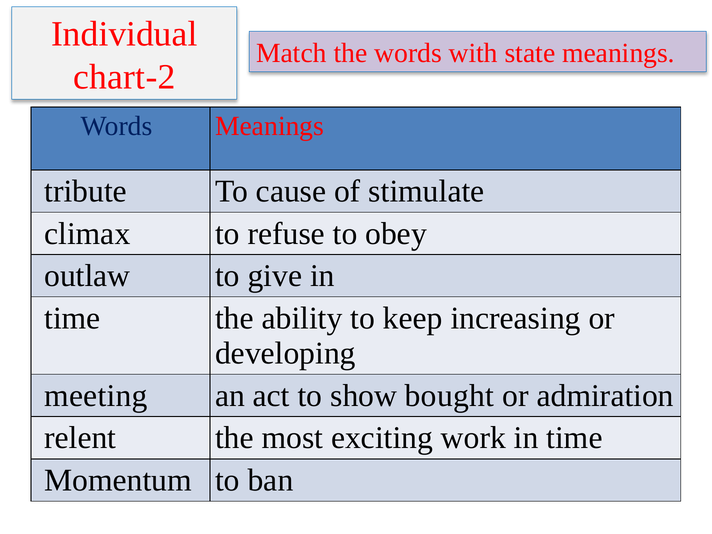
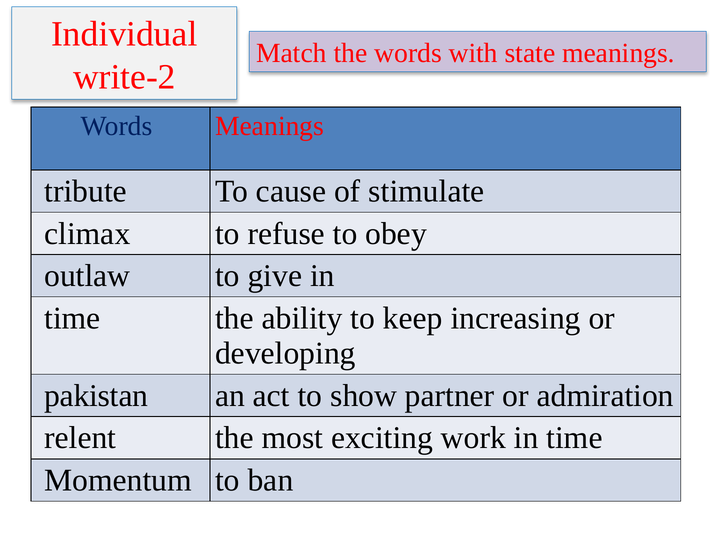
chart-2: chart-2 -> write-2
meeting: meeting -> pakistan
bought: bought -> partner
